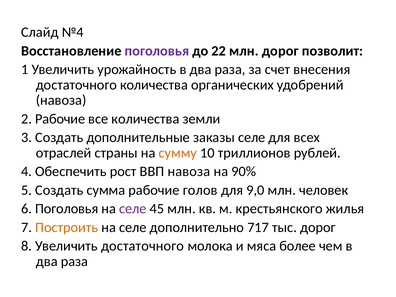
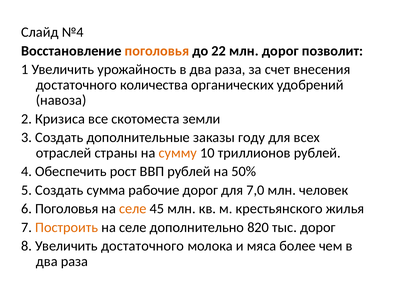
поголовья at (157, 51) colour: purple -> orange
2 Рабочие: Рабочие -> Кризиса
все количества: количества -> скотоместа
заказы селе: селе -> году
ВВП навоза: навоза -> рублей
90%: 90% -> 50%
рабочие голов: голов -> дорог
9,0: 9,0 -> 7,0
селе at (133, 209) colour: purple -> orange
717: 717 -> 820
